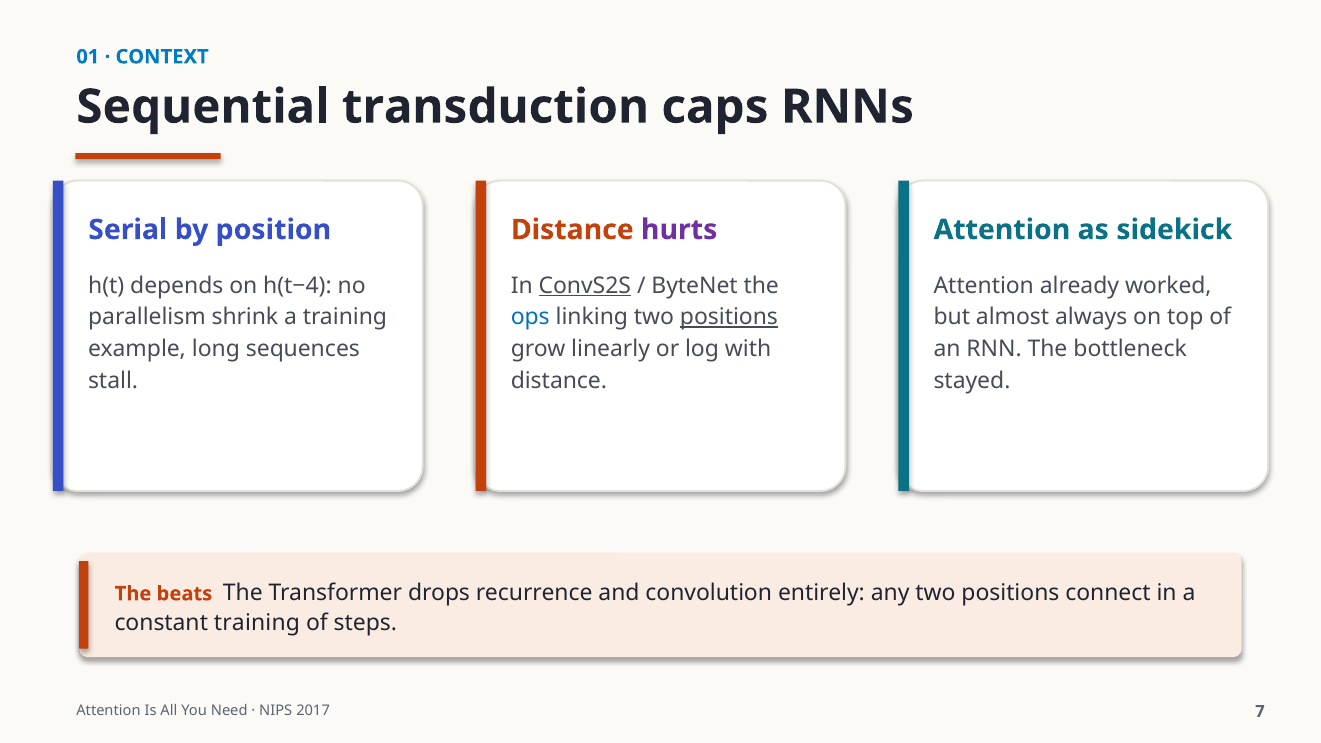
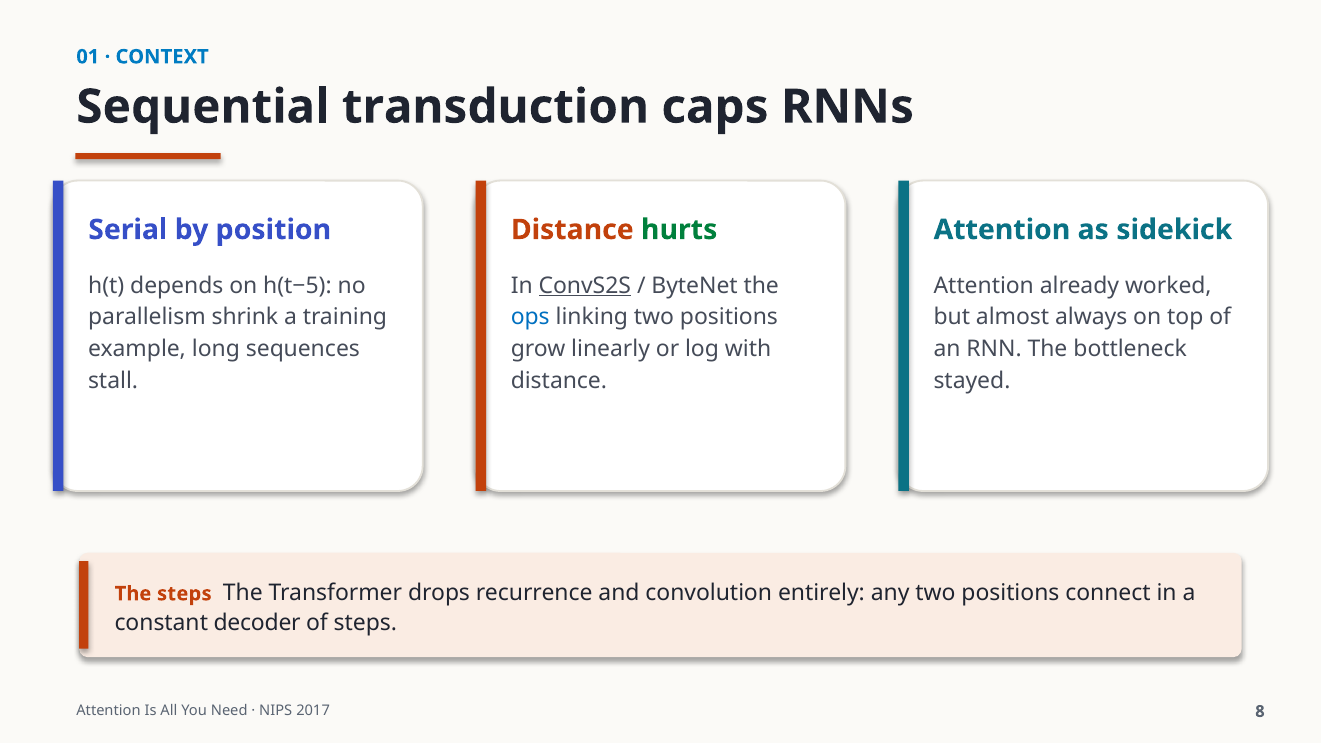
hurts colour: purple -> green
h(t−4: h(t−4 -> h(t−5
positions at (729, 317) underline: present -> none
The beats: beats -> steps
constant training: training -> decoder
7: 7 -> 8
